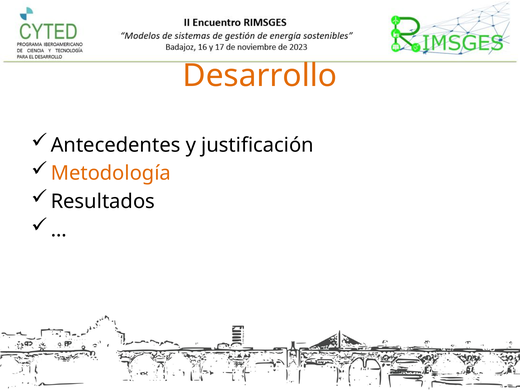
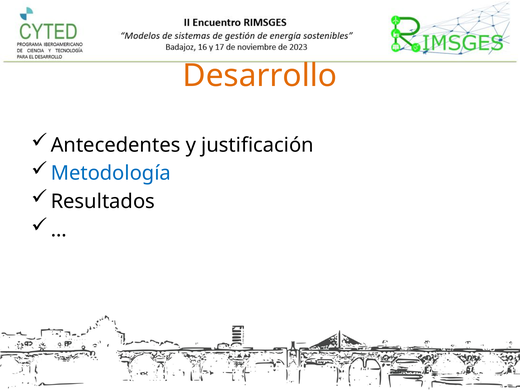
Metodología colour: orange -> blue
